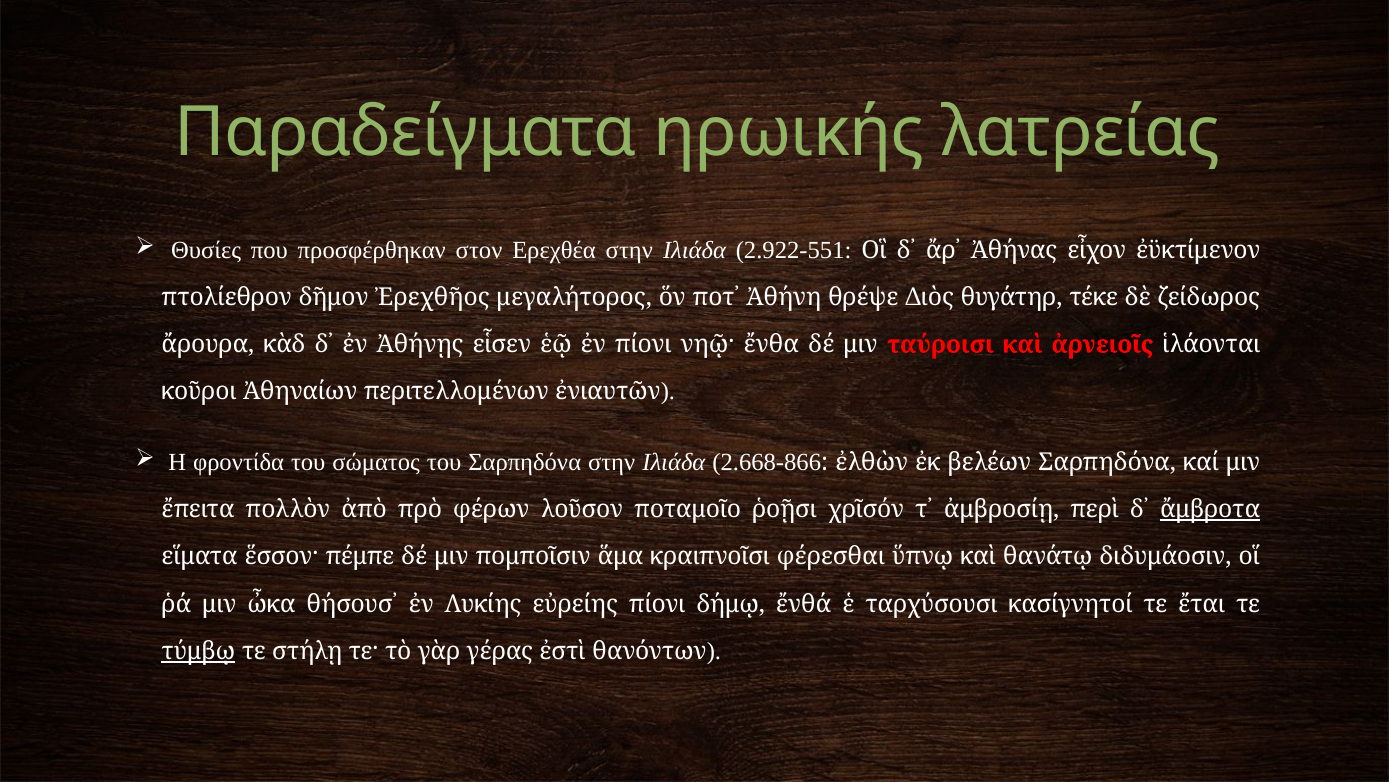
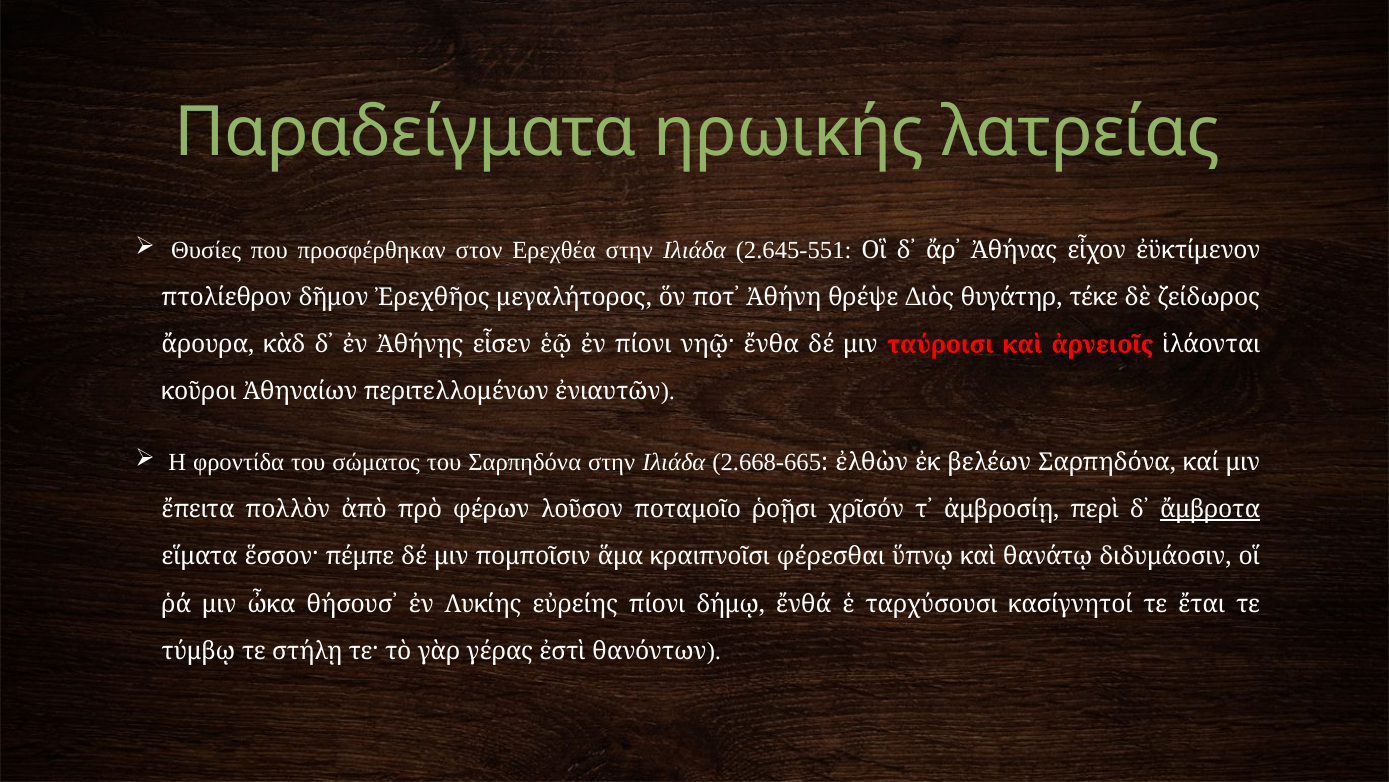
2.922-551: 2.922-551 -> 2.645-551
2.668-866: 2.668-866 -> 2.668-665
τύμβῳ underline: present -> none
